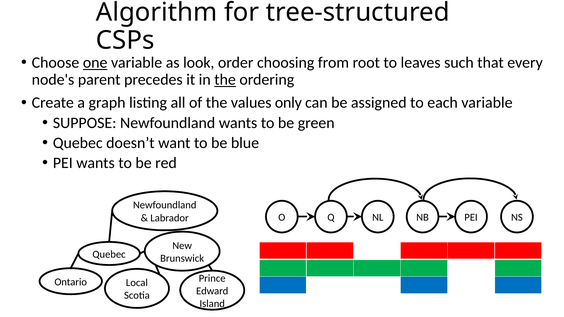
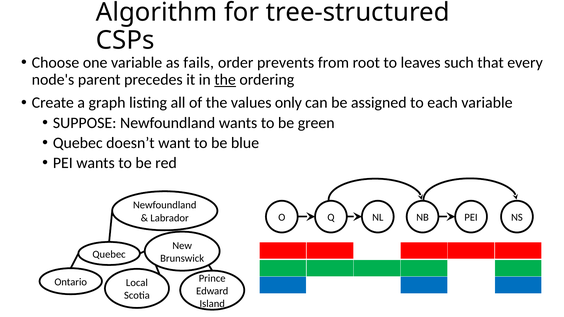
one underline: present -> none
look: look -> fails
choosing: choosing -> prevents
